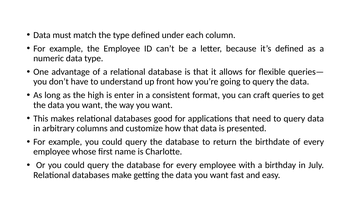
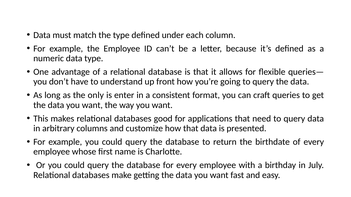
high: high -> only
